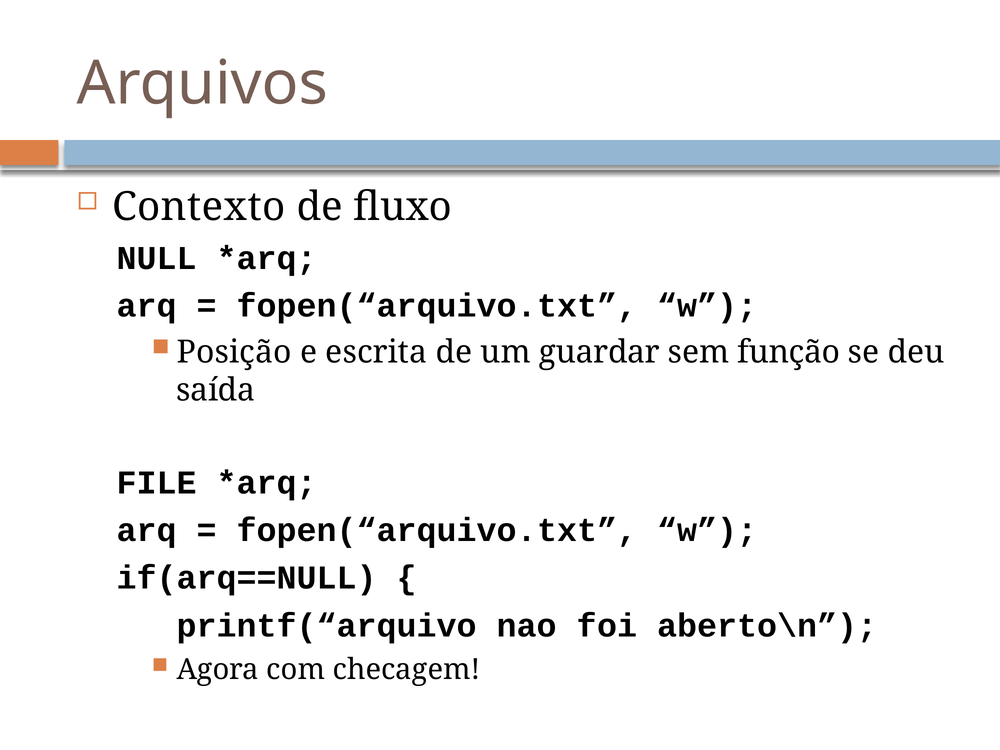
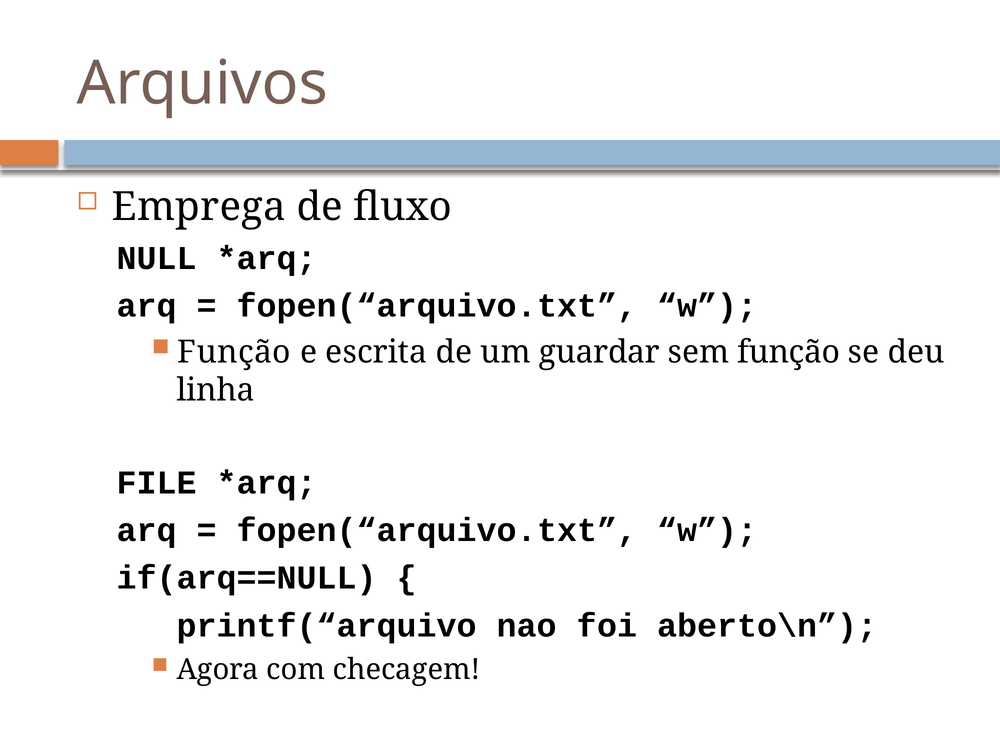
Contexto: Contexto -> Emprega
Posição at (234, 352): Posição -> Função
saída: saída -> linha
